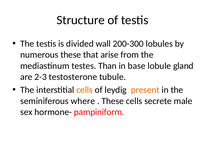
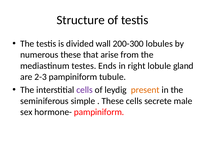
Than: Than -> Ends
base: base -> right
2-3 testosterone: testosterone -> pampiniform
cells at (85, 90) colour: orange -> purple
where: where -> simple
